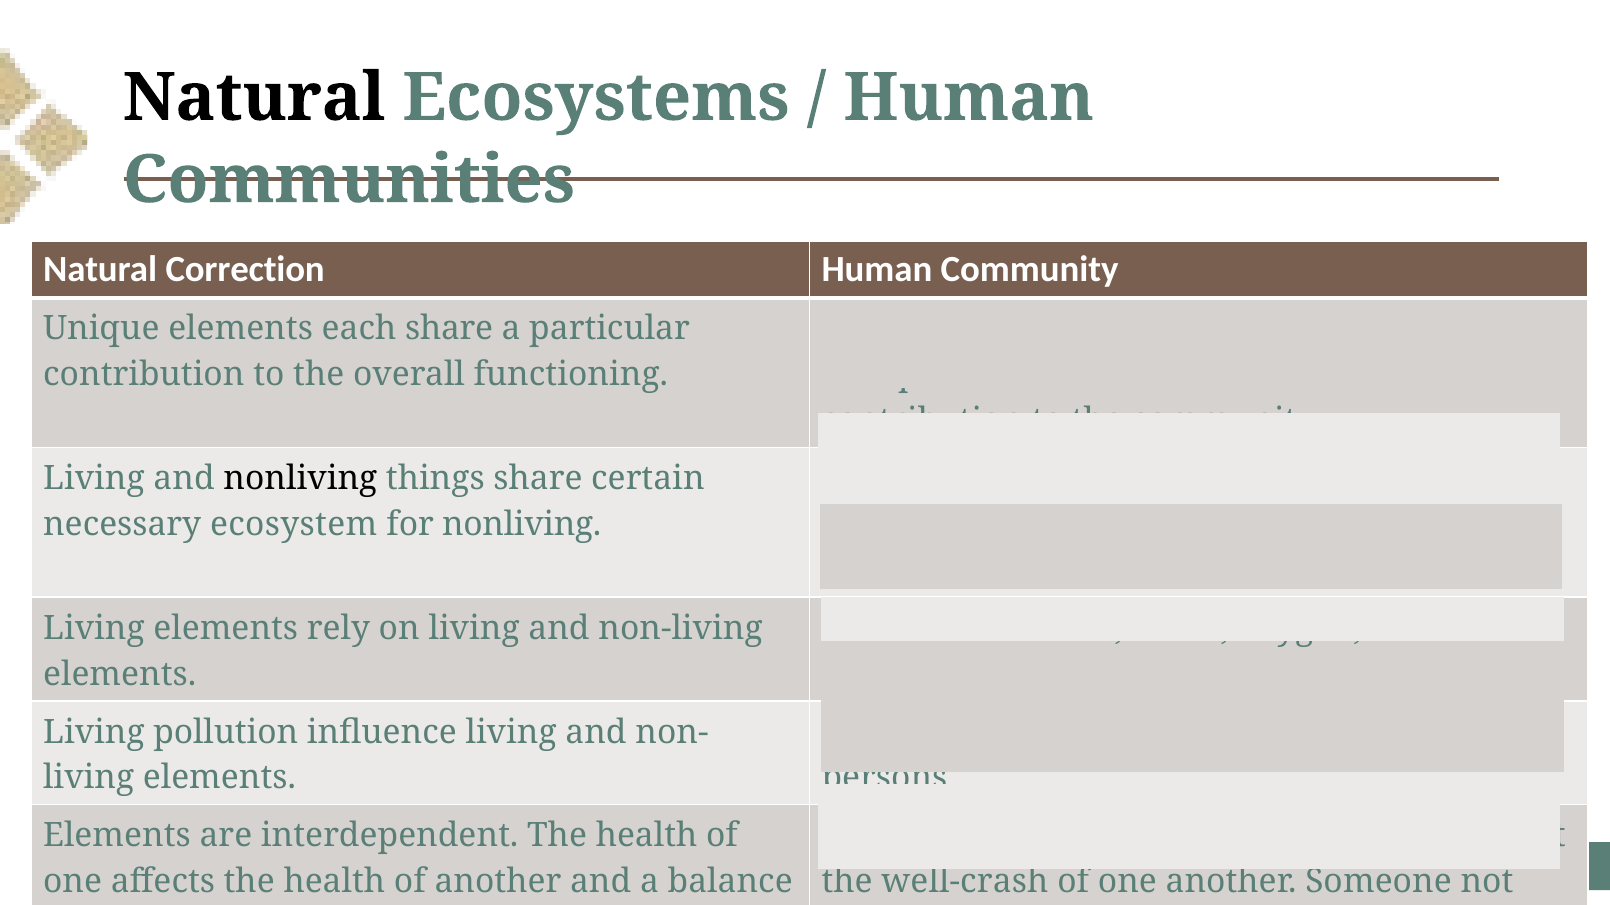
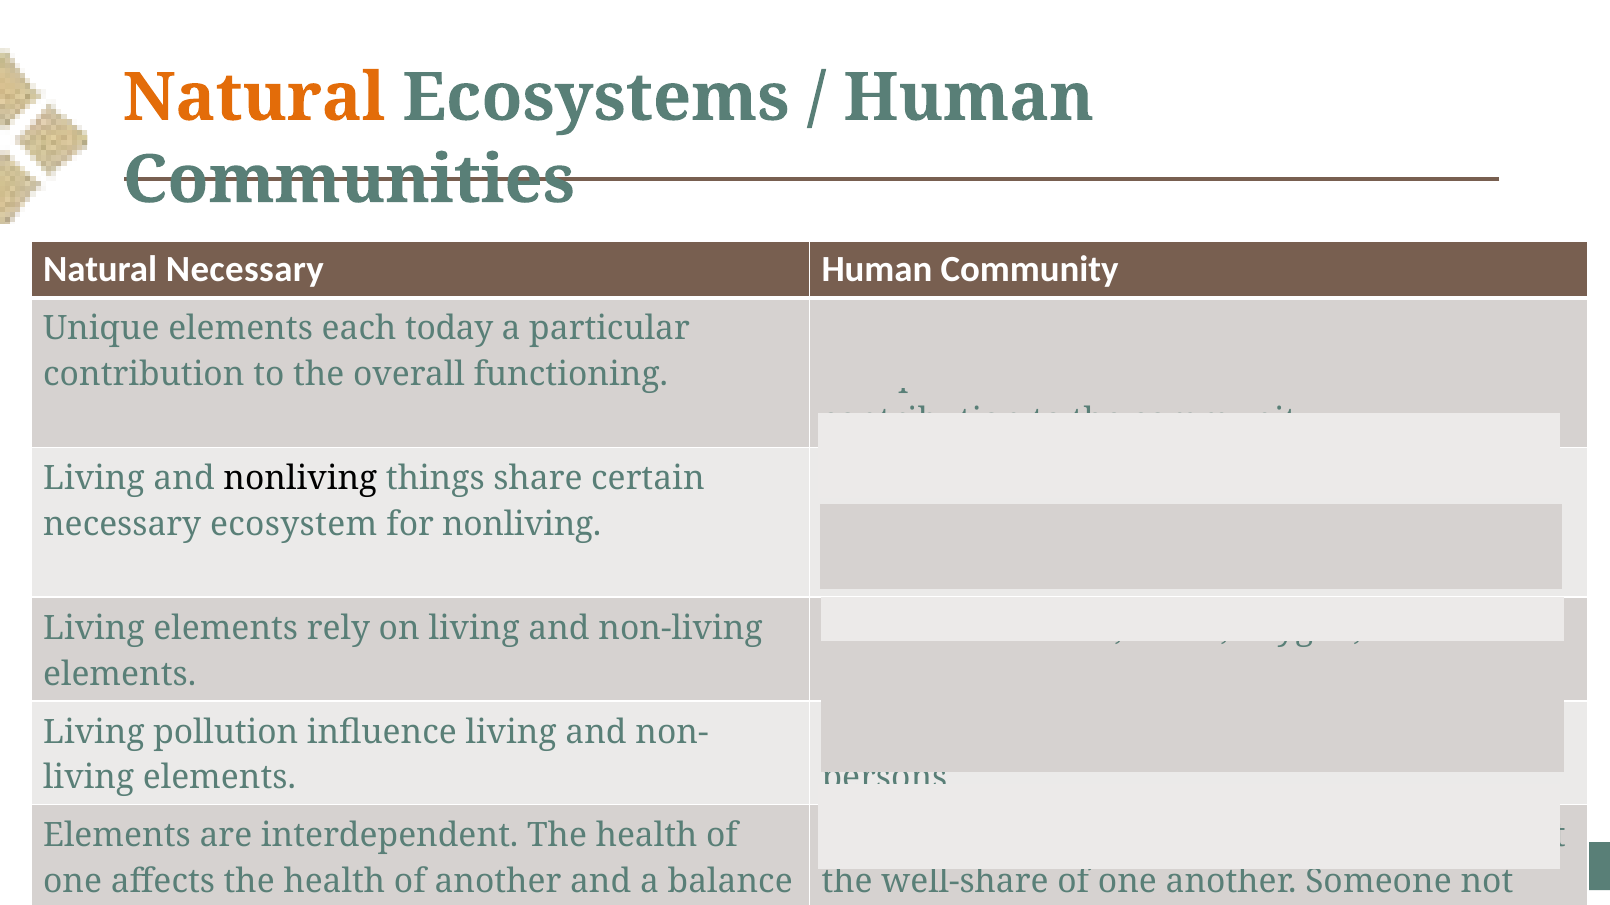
Natural at (254, 98) colour: black -> orange
Natural Correction: Correction -> Necessary
each share: share -> today
well-crash: well-crash -> well-share
